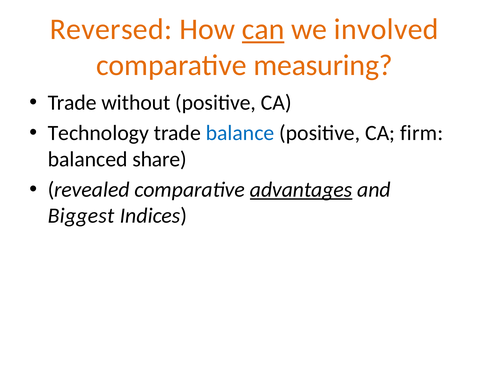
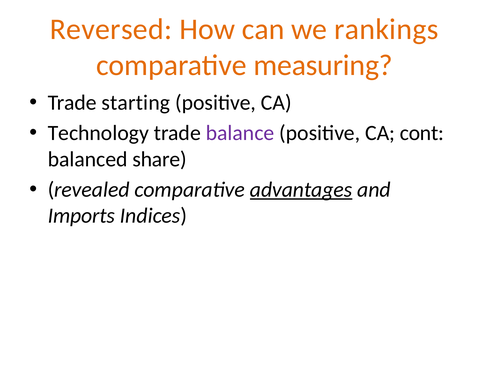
can underline: present -> none
involved: involved -> rankings
without: without -> starting
balance colour: blue -> purple
firm: firm -> cont
Biggest: Biggest -> Imports
